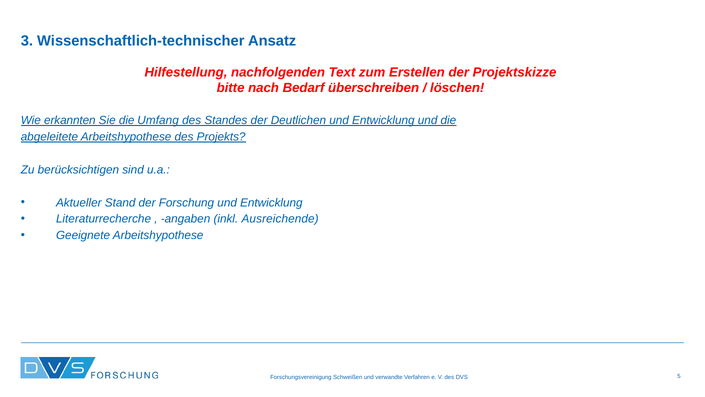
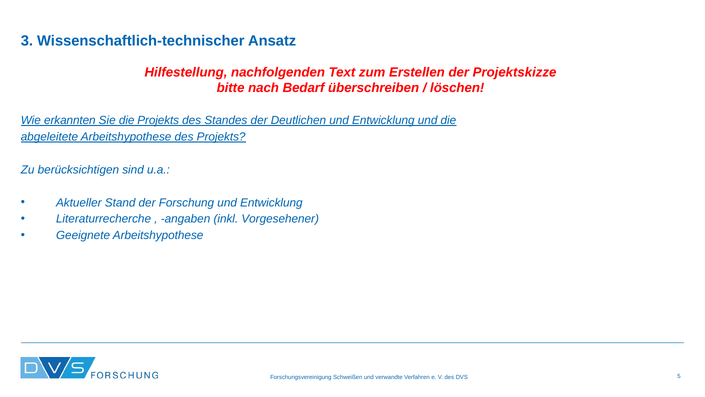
die Umfang: Umfang -> Projekts
Ausreichende: Ausreichende -> Vorgesehener
